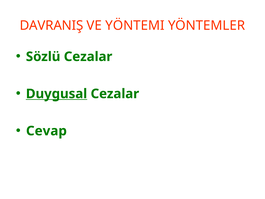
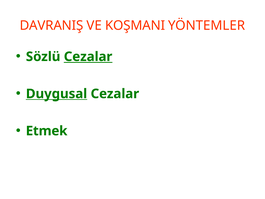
YÖNTEMI: YÖNTEMI -> KOŞMANI
Cezalar at (88, 57) underline: none -> present
Cevap: Cevap -> Etmek
